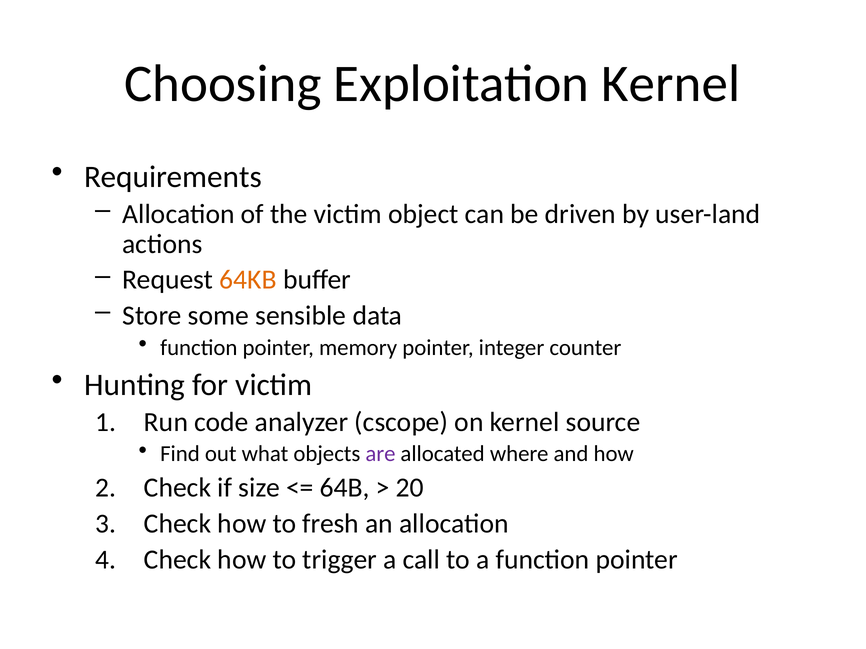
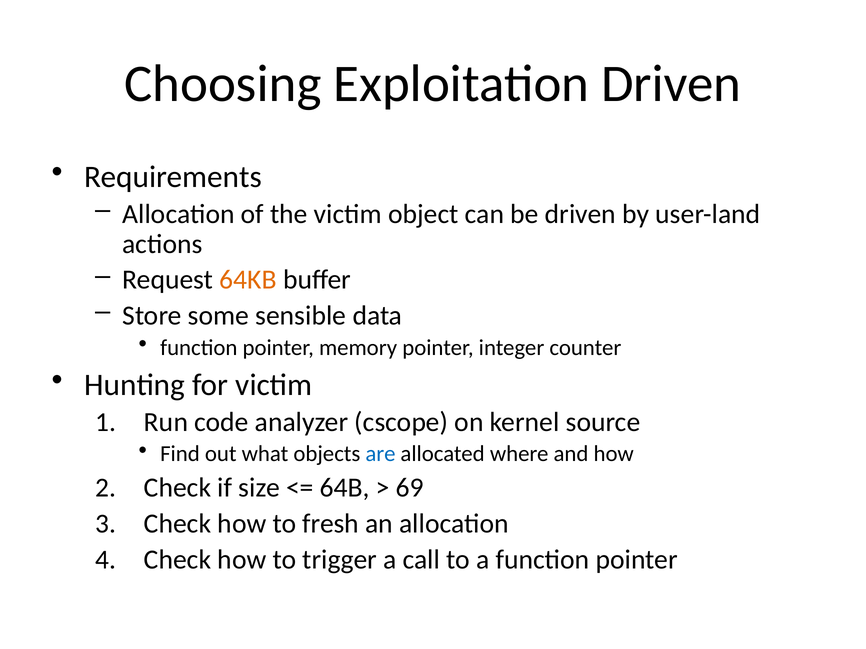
Exploitation Kernel: Kernel -> Driven
are colour: purple -> blue
20: 20 -> 69
